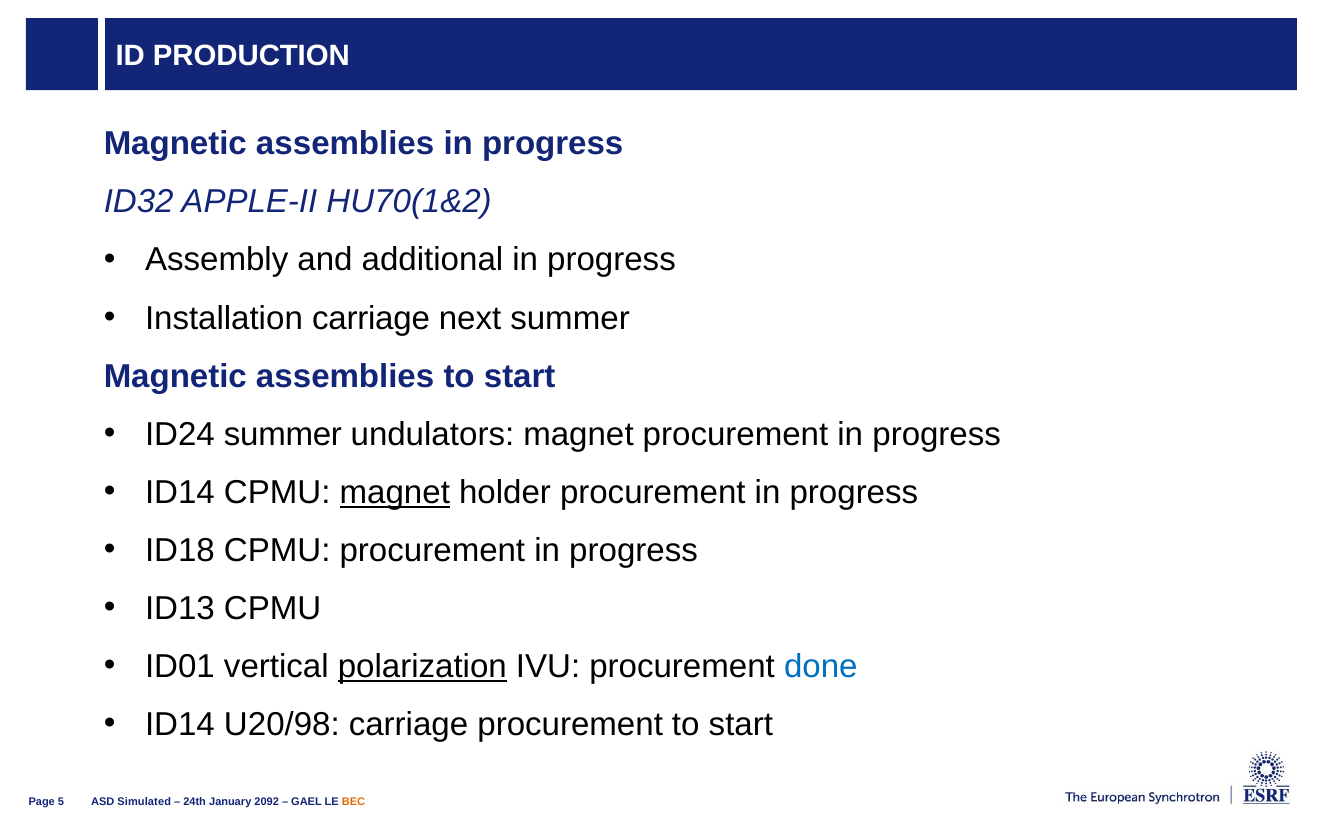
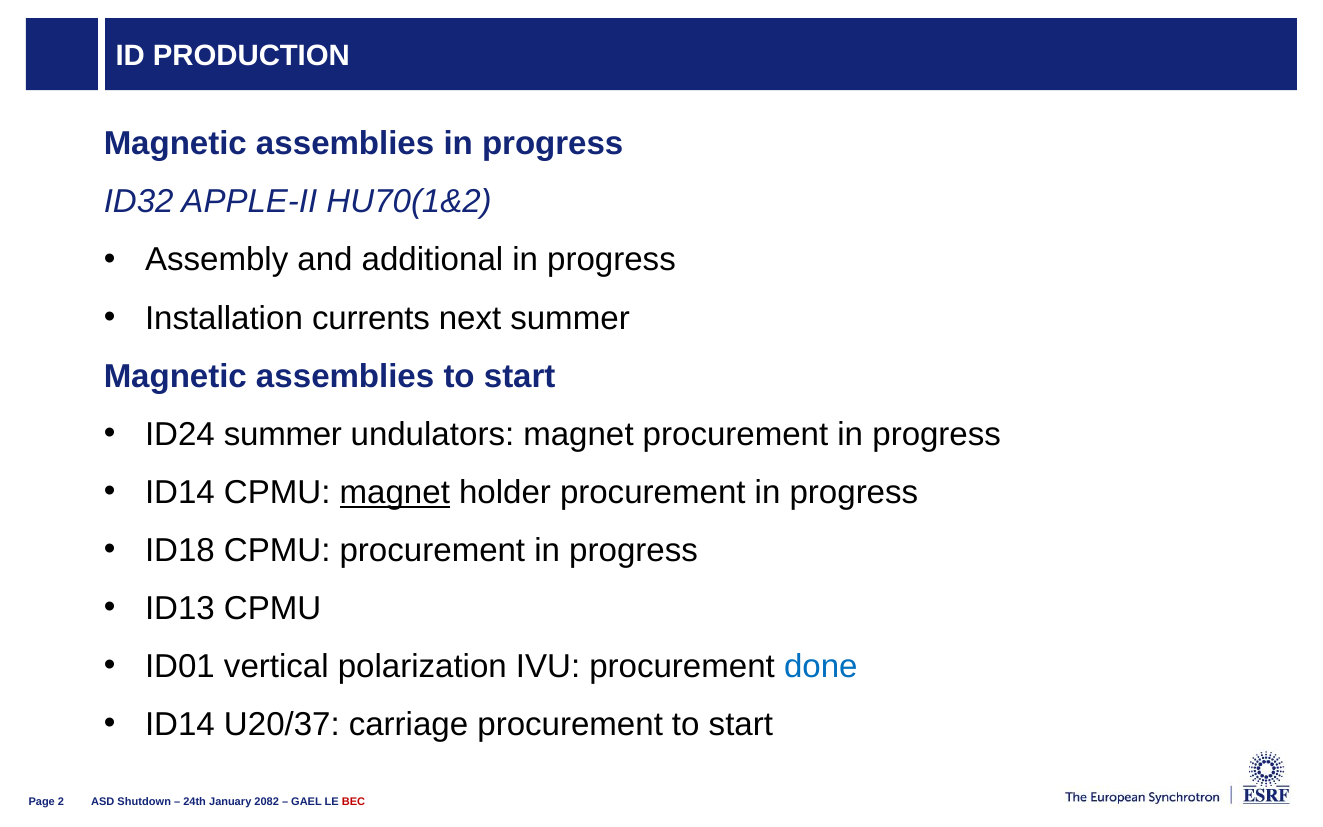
Installation carriage: carriage -> currents
polarization underline: present -> none
U20/98: U20/98 -> U20/37
5: 5 -> 2
Simulated: Simulated -> Shutdown
2092: 2092 -> 2082
BEC colour: orange -> red
